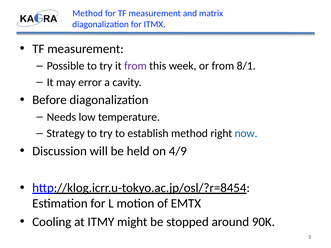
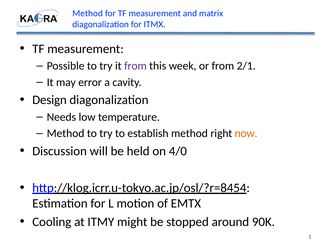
8/1: 8/1 -> 2/1
Before: Before -> Design
Strategy at (66, 134): Strategy -> Method
now colour: blue -> orange
4/9: 4/9 -> 4/0
